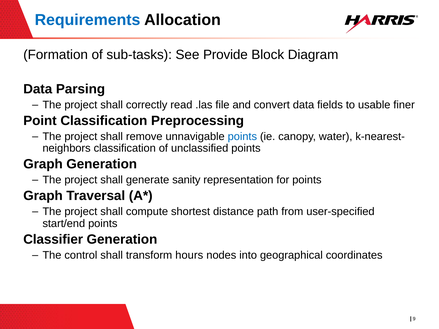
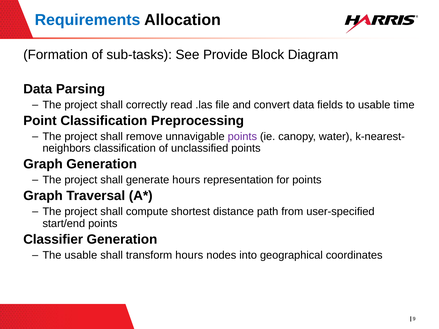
finer: finer -> time
points at (242, 137) colour: blue -> purple
generate sanity: sanity -> hours
The control: control -> usable
